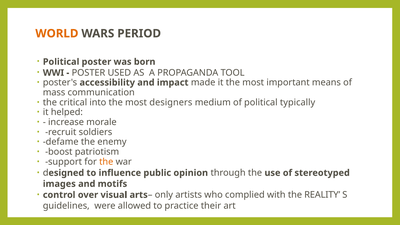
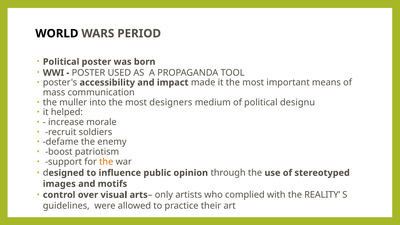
WORLD colour: orange -> black
critical: critical -> muller
typically: typically -> designu
